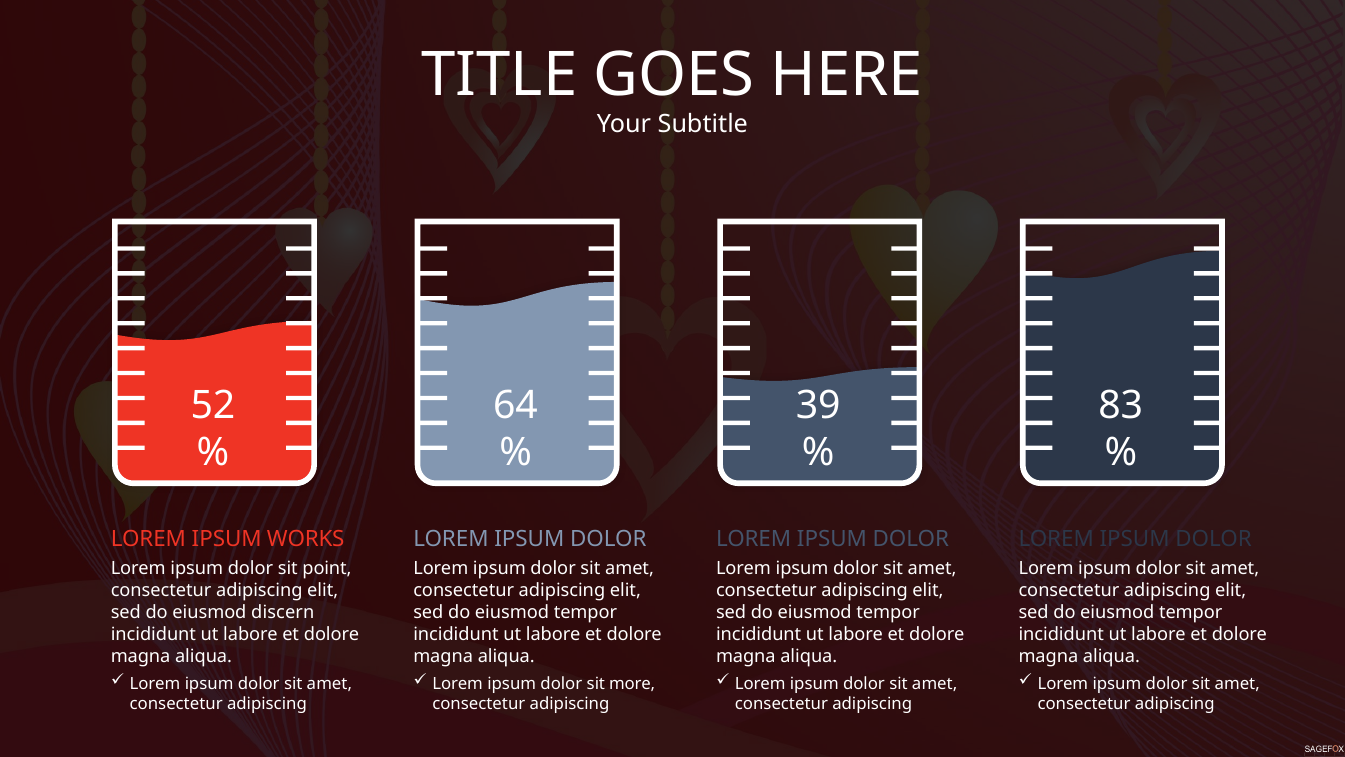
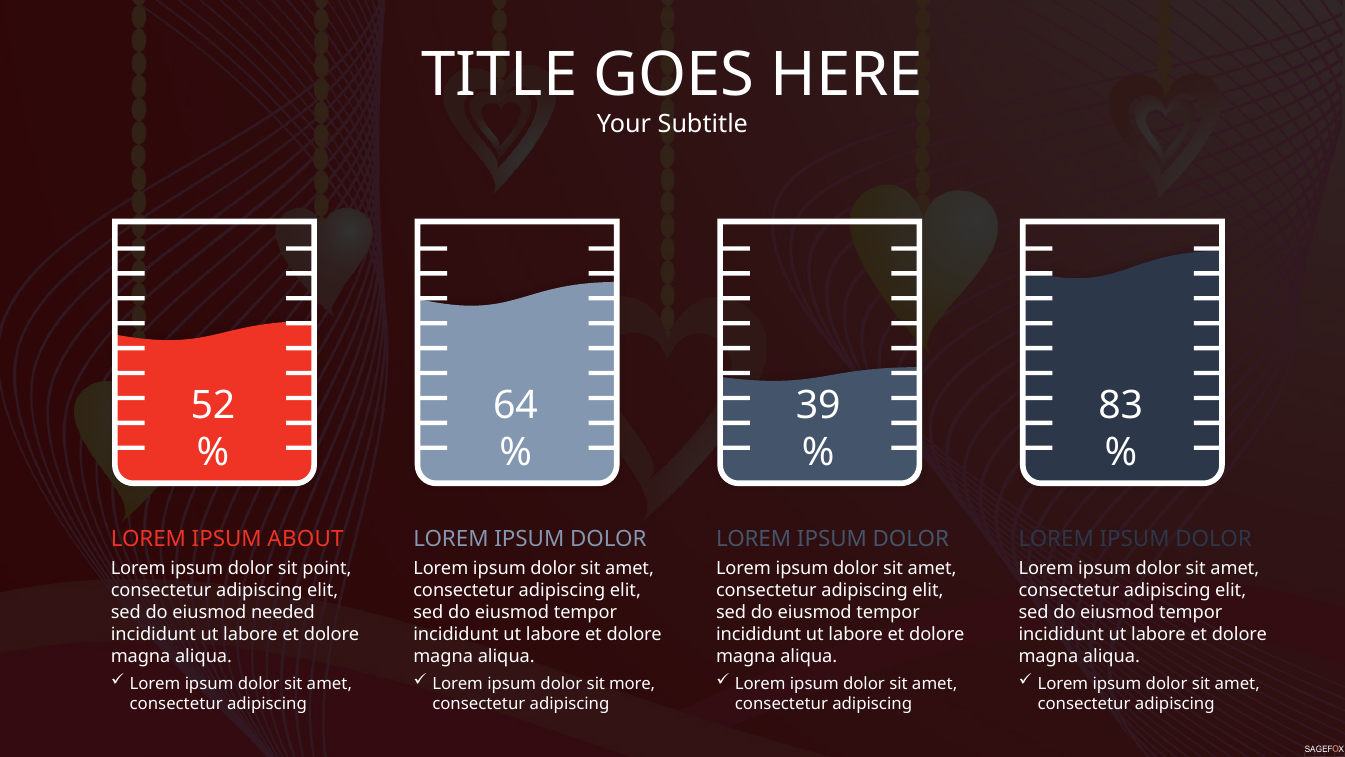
WORKS: WORKS -> ABOUT
discern: discern -> needed
